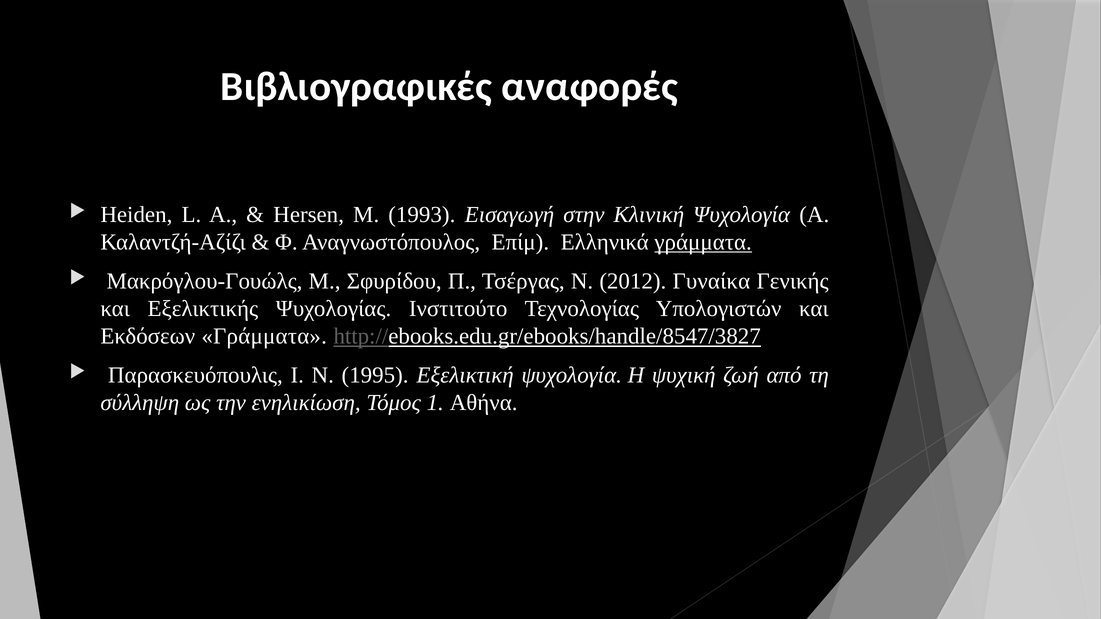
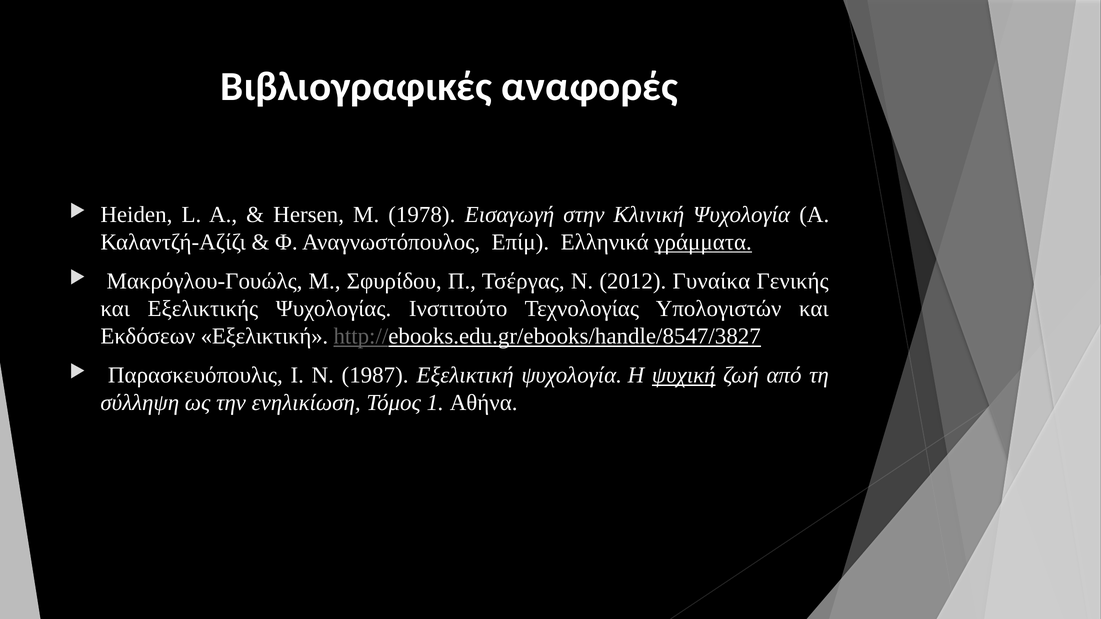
1993: 1993 -> 1978
Εκδόσεων Γράμματα: Γράμματα -> Εξελικτική
1995: 1995 -> 1987
ψυχική underline: none -> present
